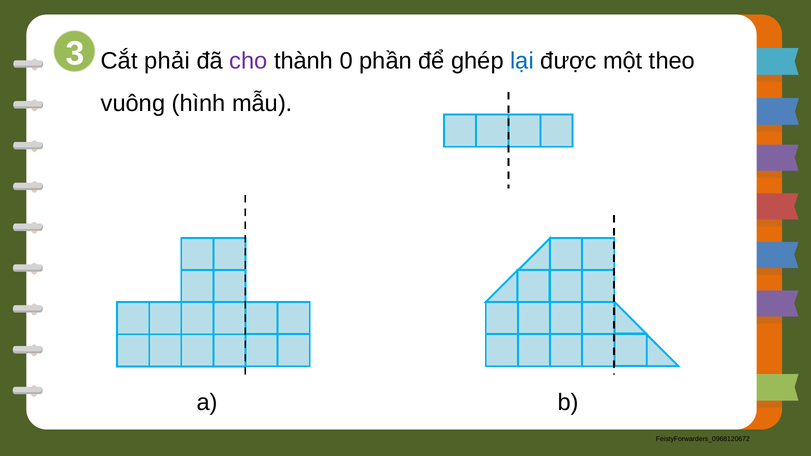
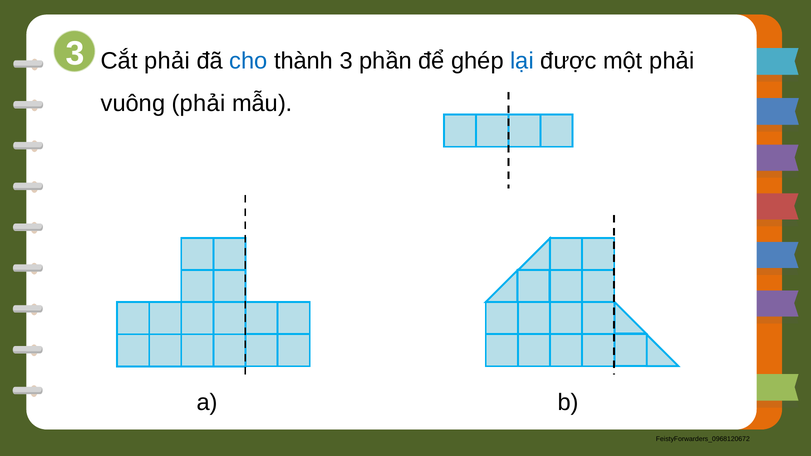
cho colour: purple -> blue
thành 0: 0 -> 3
một theo: theo -> phải
vuông hình: hình -> phải
